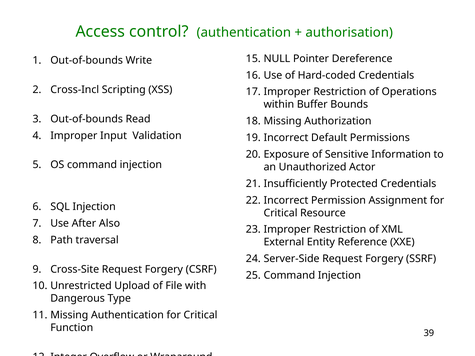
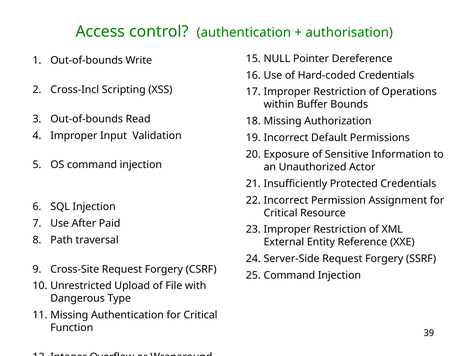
Also: Also -> Paid
